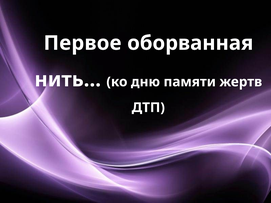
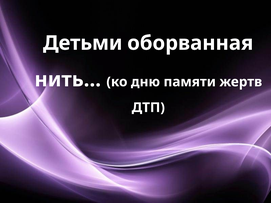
Первое: Первое -> Детьми
